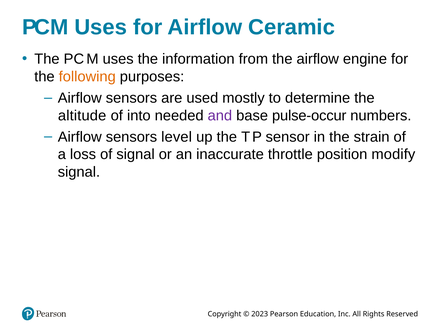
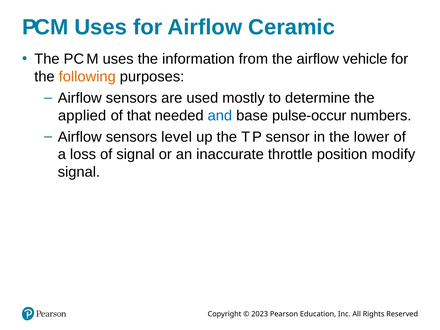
engine: engine -> vehicle
altitude: altitude -> applied
into: into -> that
and colour: purple -> blue
strain: strain -> lower
